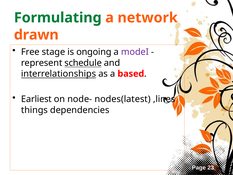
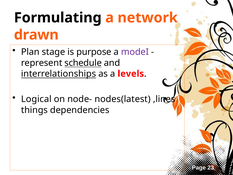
Formulating colour: green -> black
Free: Free -> Plan
ongoing: ongoing -> purpose
based: based -> levels
Earliest: Earliest -> Logical
